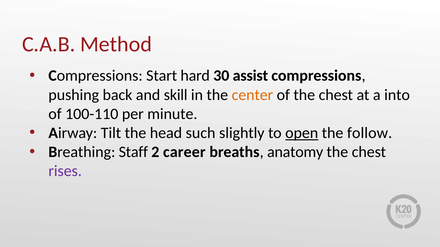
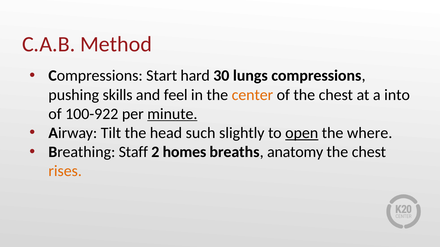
assist: assist -> lungs
back: back -> skills
skill: skill -> feel
100-110: 100-110 -> 100-922
minute underline: none -> present
follow: follow -> where
career: career -> homes
rises colour: purple -> orange
